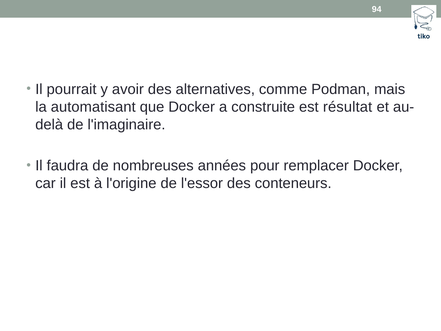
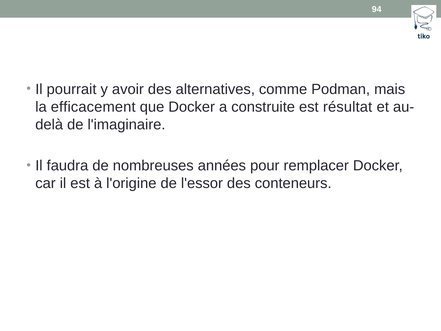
automatisant: automatisant -> efficacement
